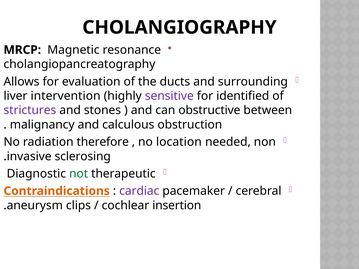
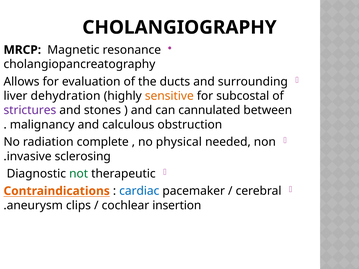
intervention: intervention -> dehydration
sensitive colour: purple -> orange
identified: identified -> subcostal
obstructive: obstructive -> cannulated
therefore: therefore -> complete
location: location -> physical
cardiac colour: purple -> blue
